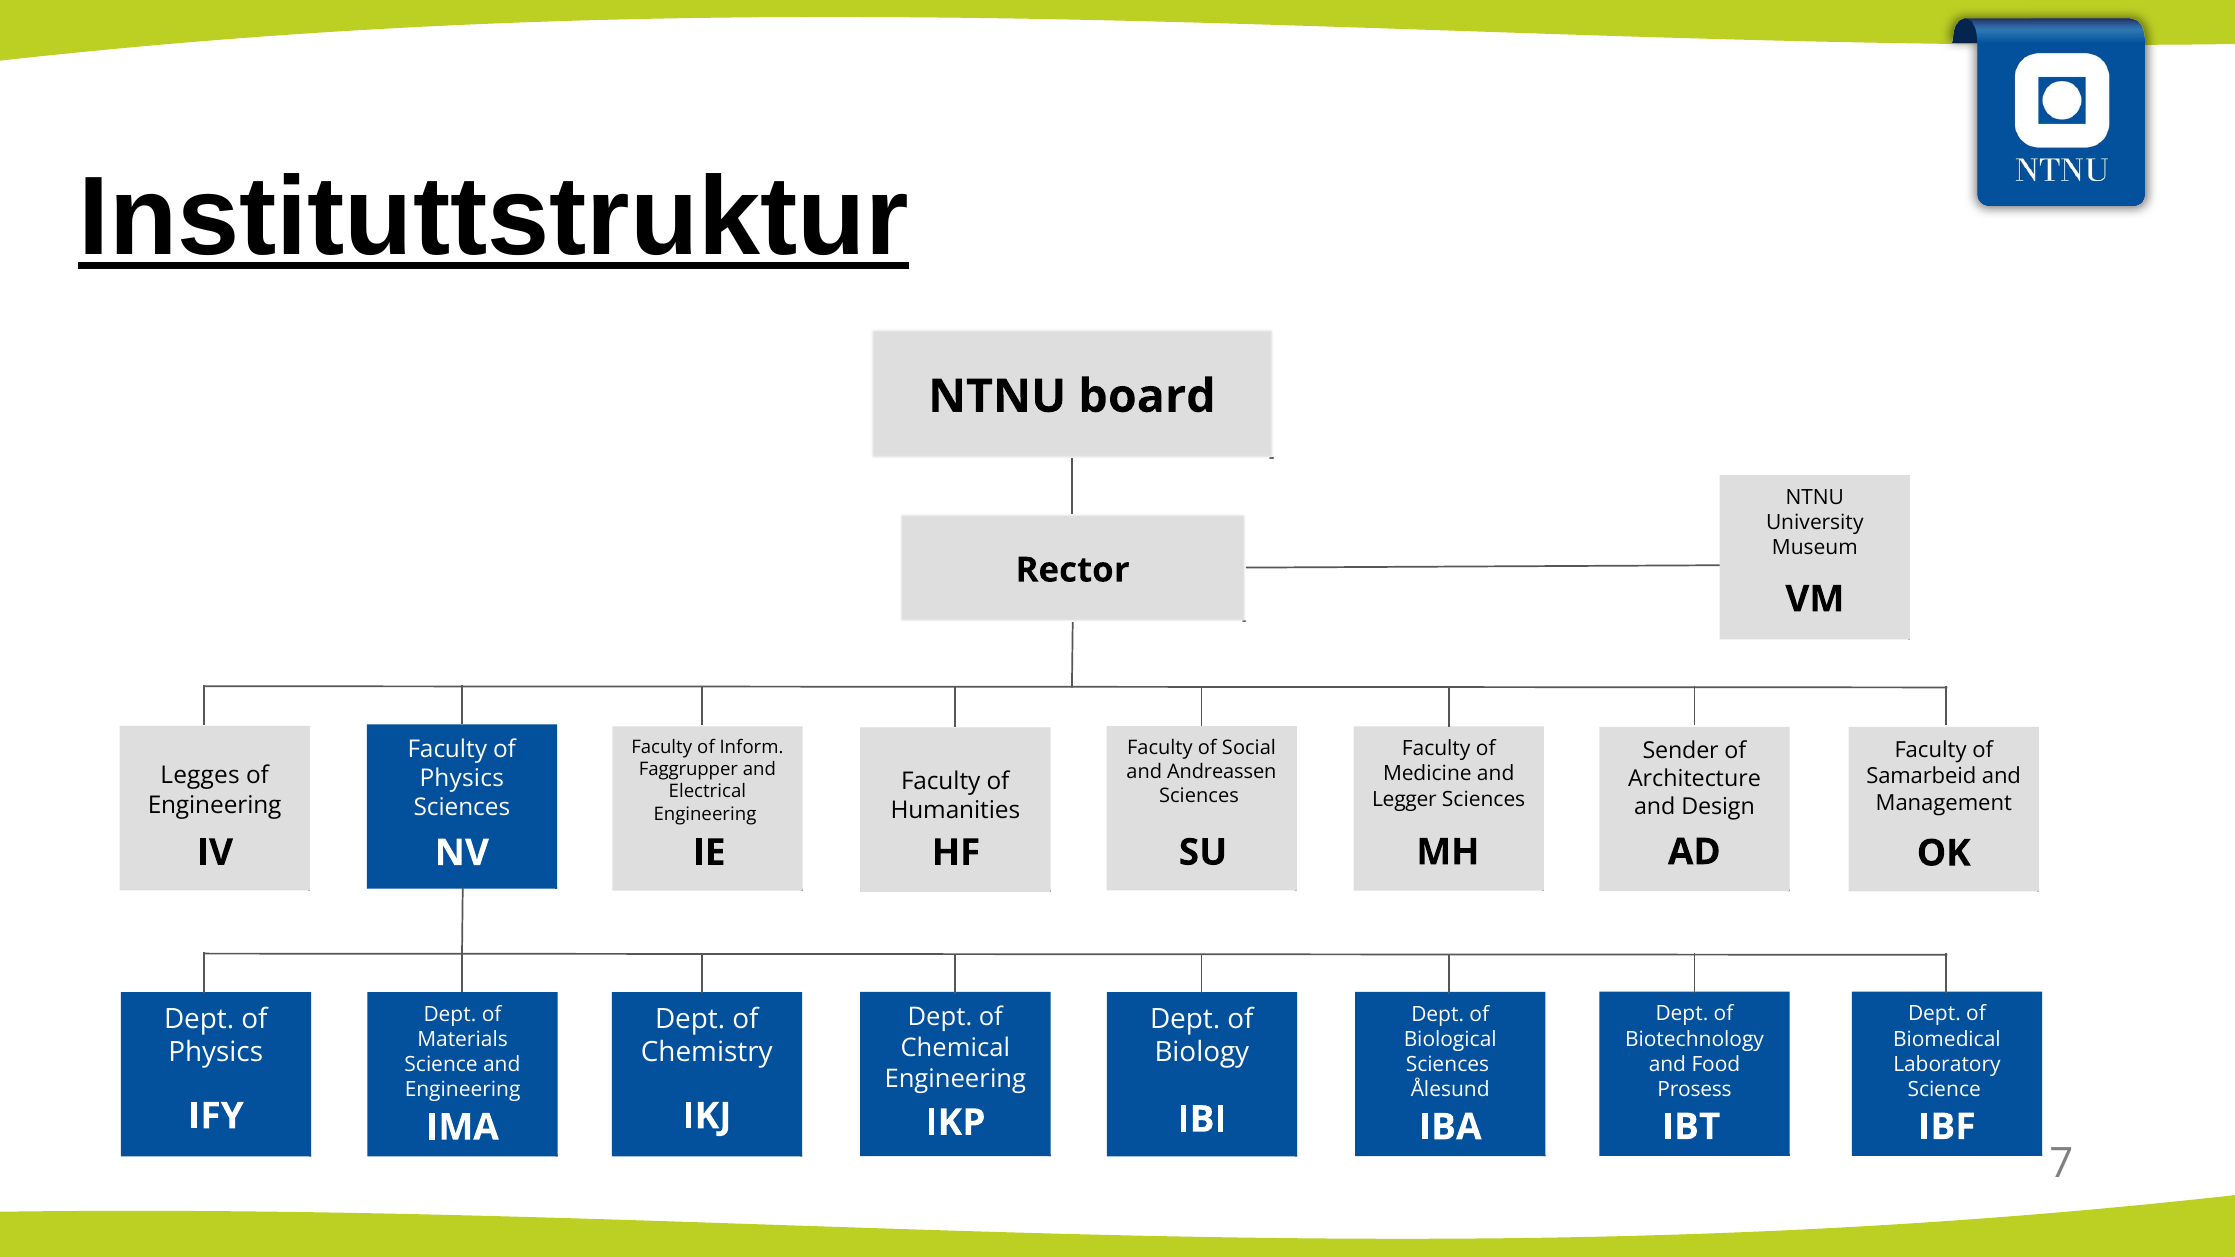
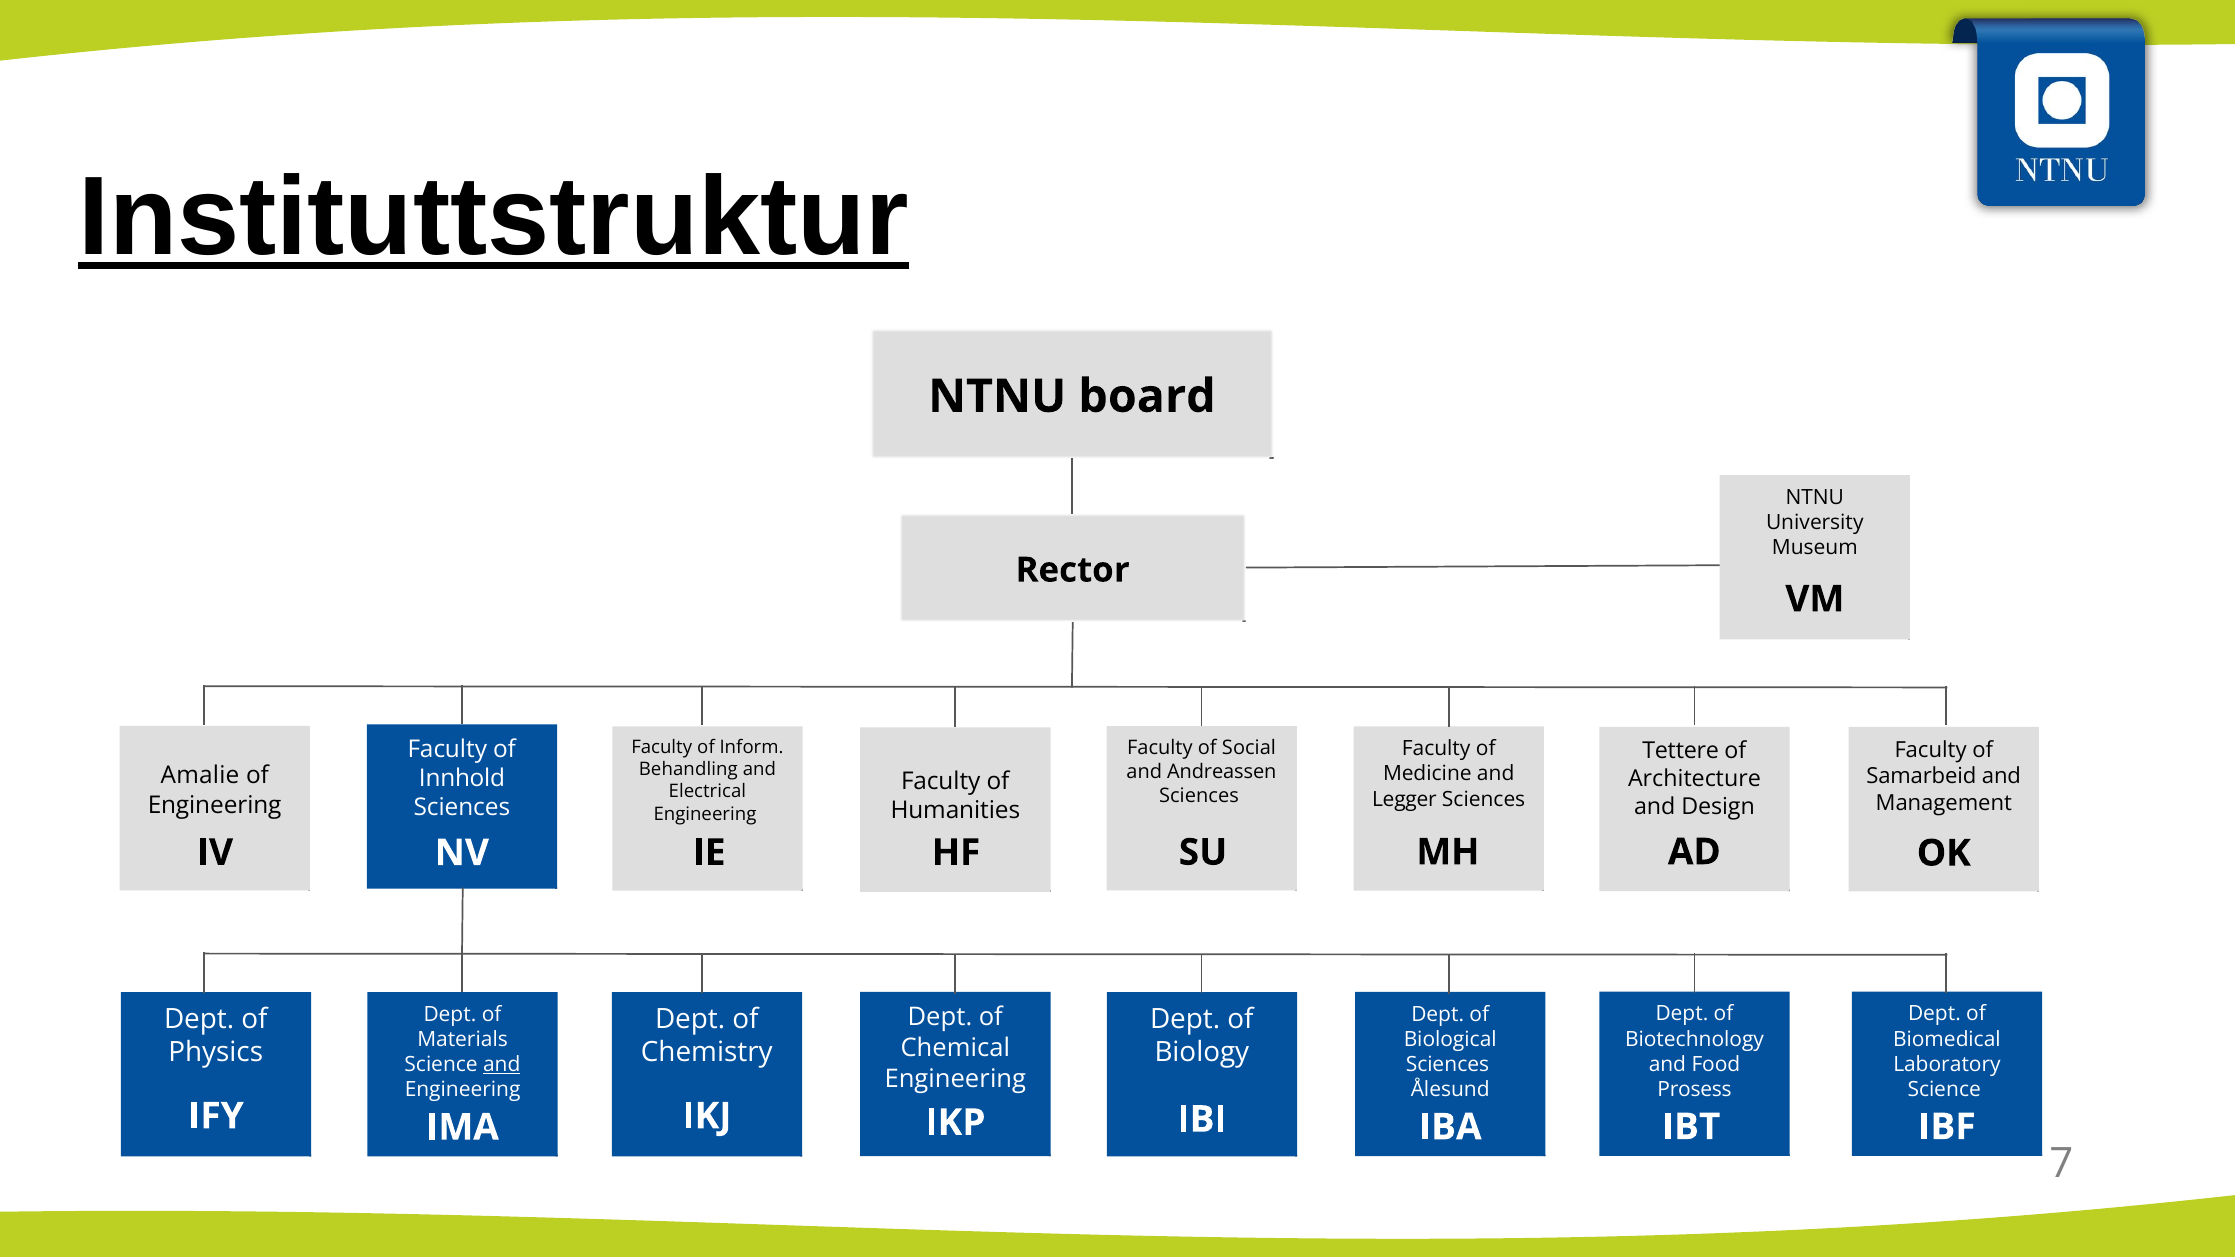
Sender: Sender -> Tettere
Faggrupper: Faggrupper -> Behandling
Legges: Legges -> Amalie
Physics at (462, 778): Physics -> Innhold
and at (502, 1065) underline: none -> present
